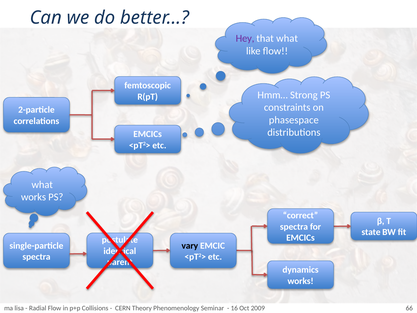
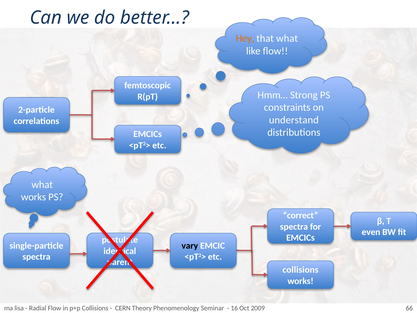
Hey colour: purple -> orange
phasespace: phasespace -> understand
state: state -> even
dynamics at (301, 270): dynamics -> collisions
